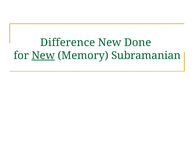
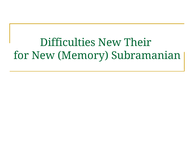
Difference: Difference -> Difficulties
Done: Done -> Their
New at (43, 56) underline: present -> none
